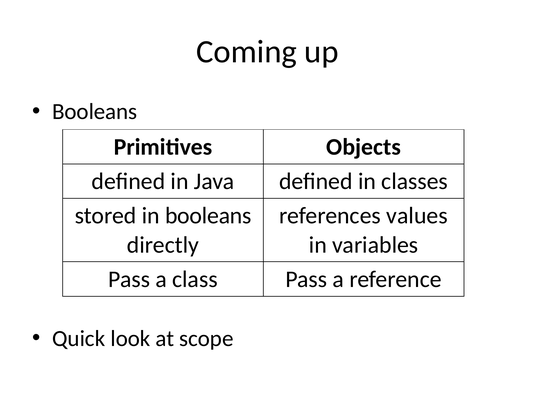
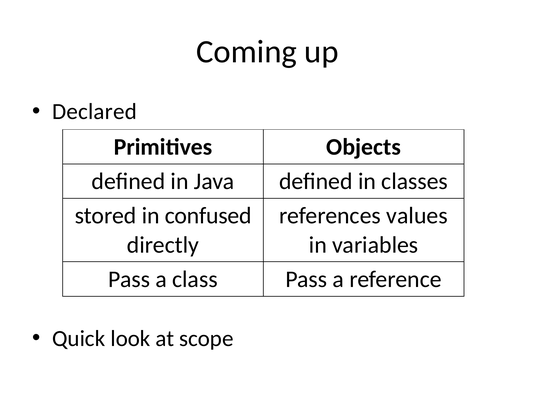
Booleans at (95, 112): Booleans -> Declared
in booleans: booleans -> confused
